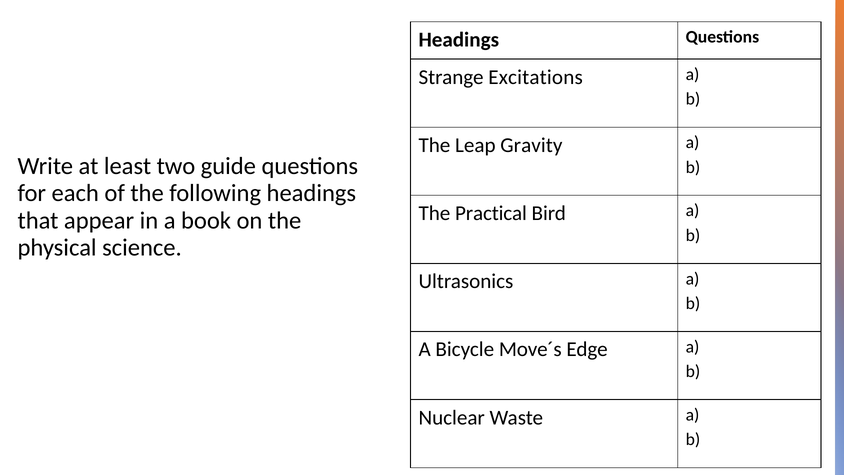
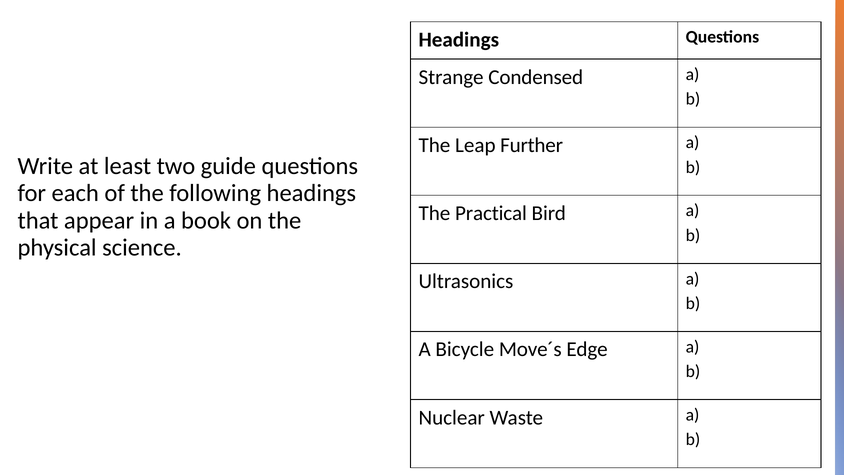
Excitations: Excitations -> Condensed
Gravity: Gravity -> Further
